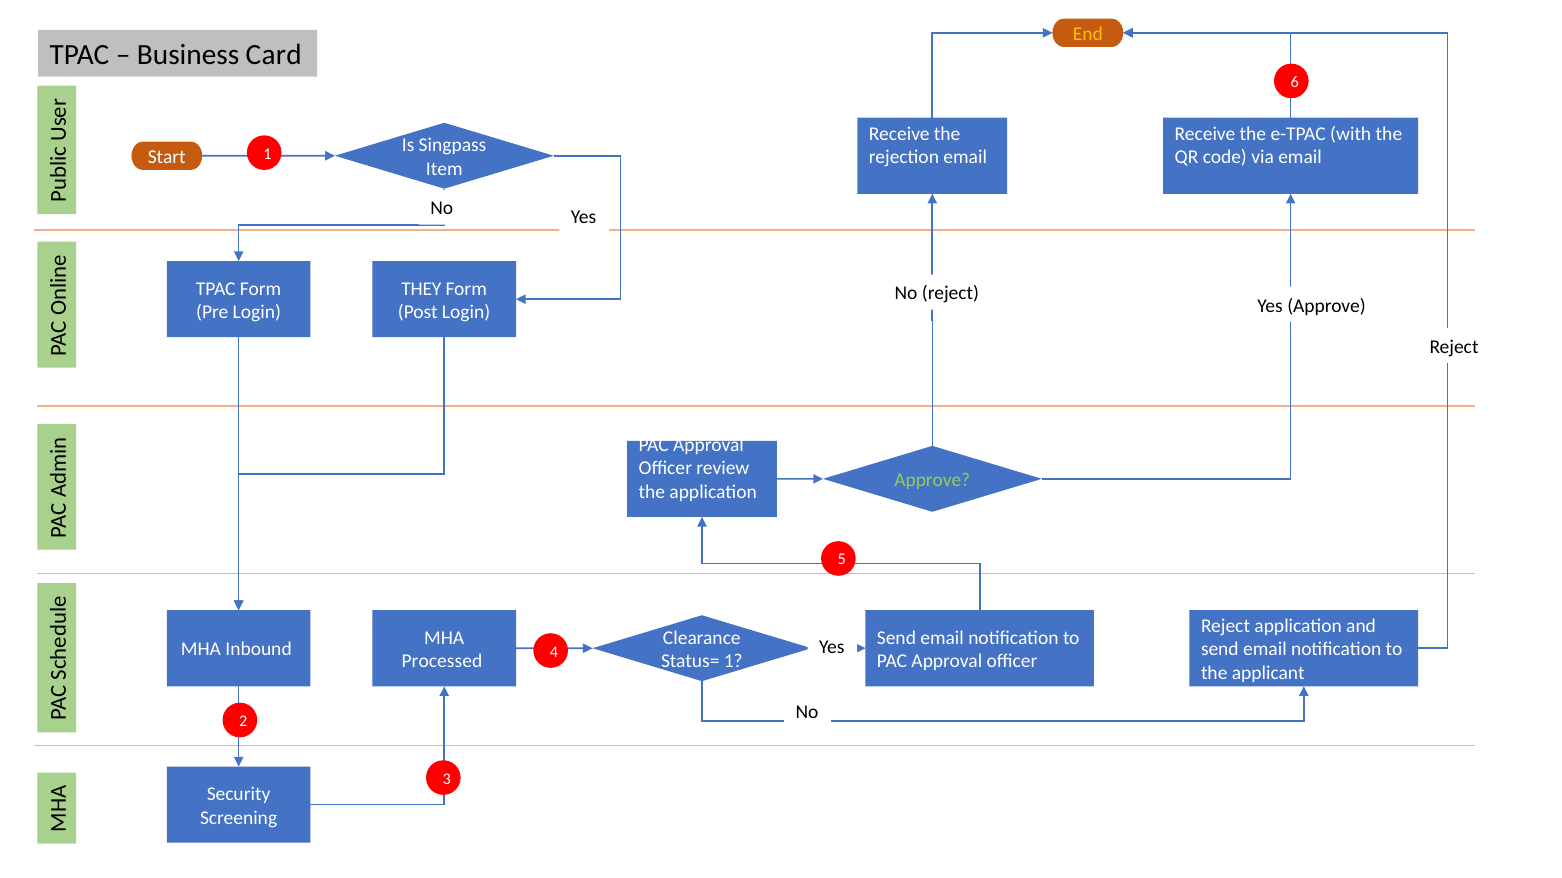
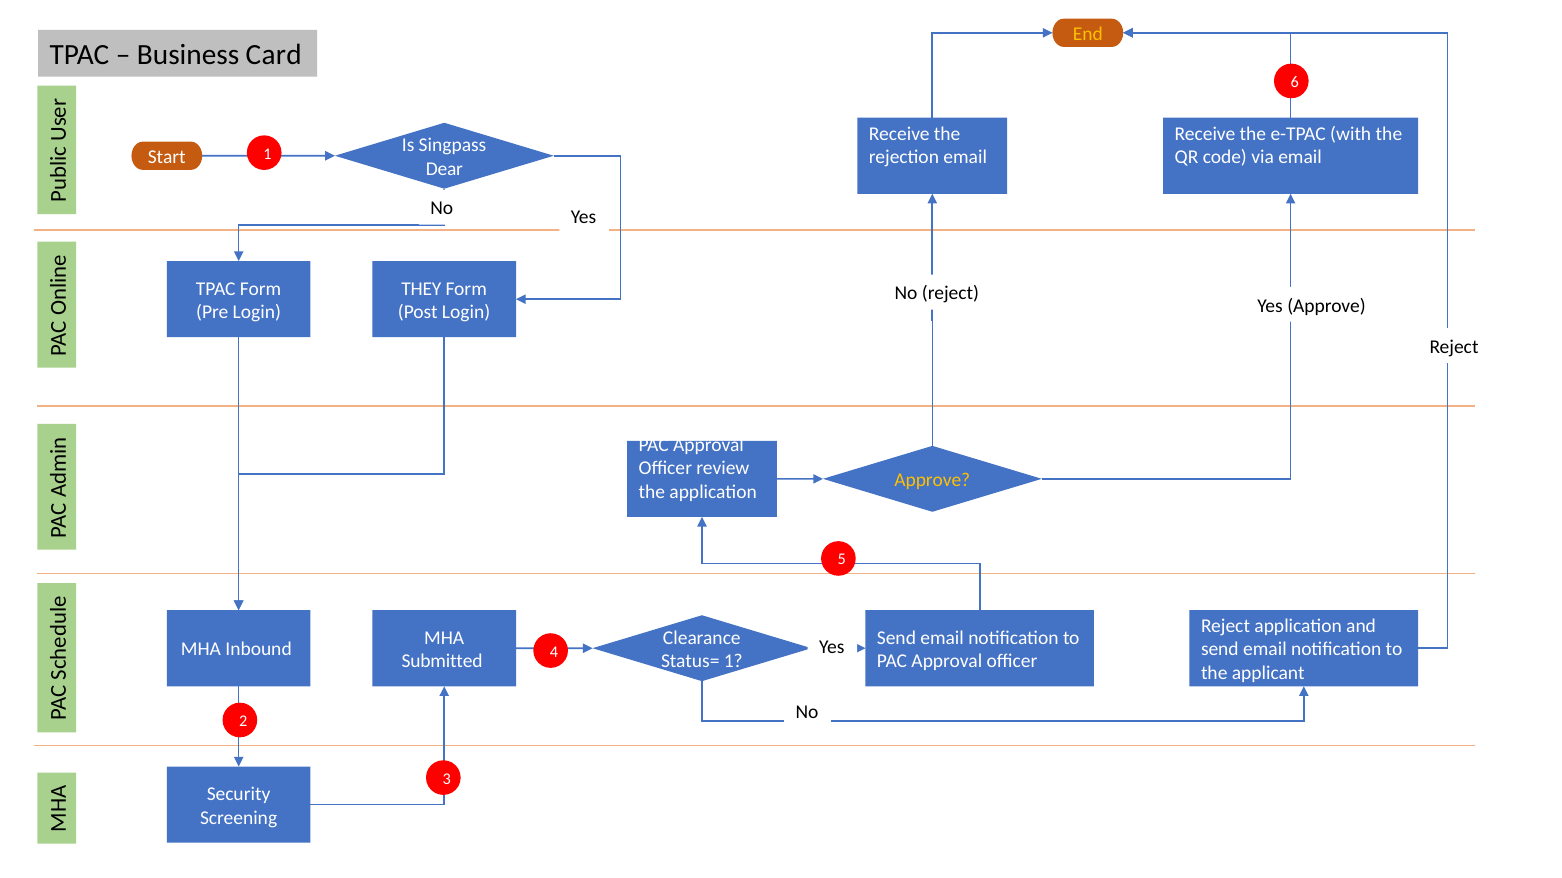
Item: Item -> Dear
Approve at (932, 480) colour: light green -> yellow
Processed: Processed -> Submitted
